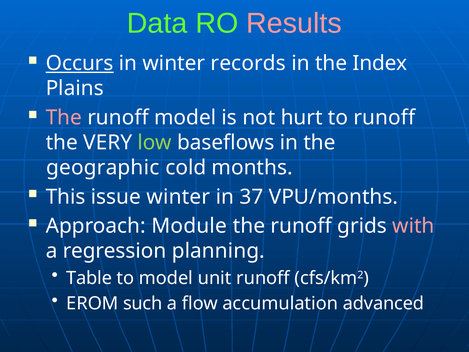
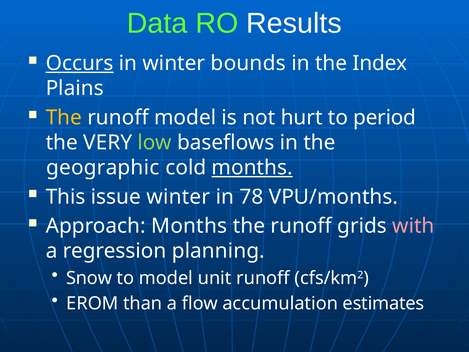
Results colour: pink -> white
records: records -> bounds
The at (64, 117) colour: pink -> yellow
to runoff: runoff -> period
months at (252, 167) underline: none -> present
37: 37 -> 78
Approach Module: Module -> Months
Table: Table -> Snow
such: such -> than
advanced: advanced -> estimates
